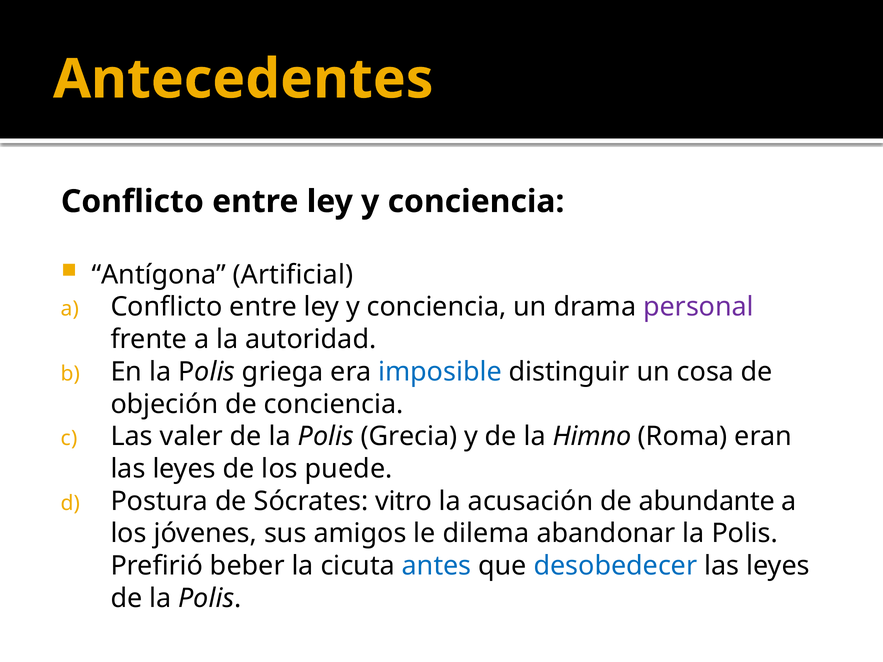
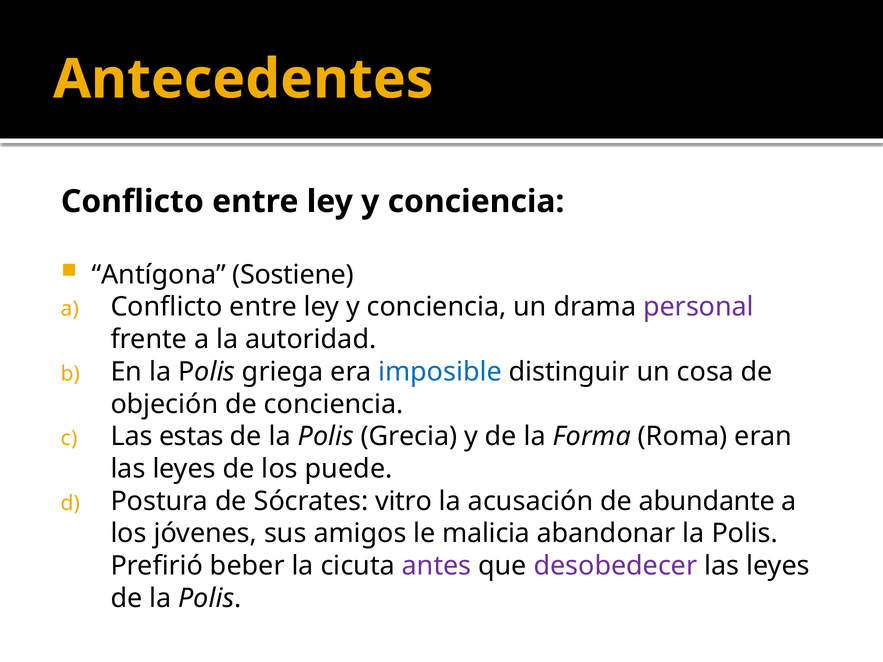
Artificial: Artificial -> Sostiene
valer: valer -> estas
Himno: Himno -> Forma
dilema: dilema -> malicia
antes colour: blue -> purple
desobedecer colour: blue -> purple
